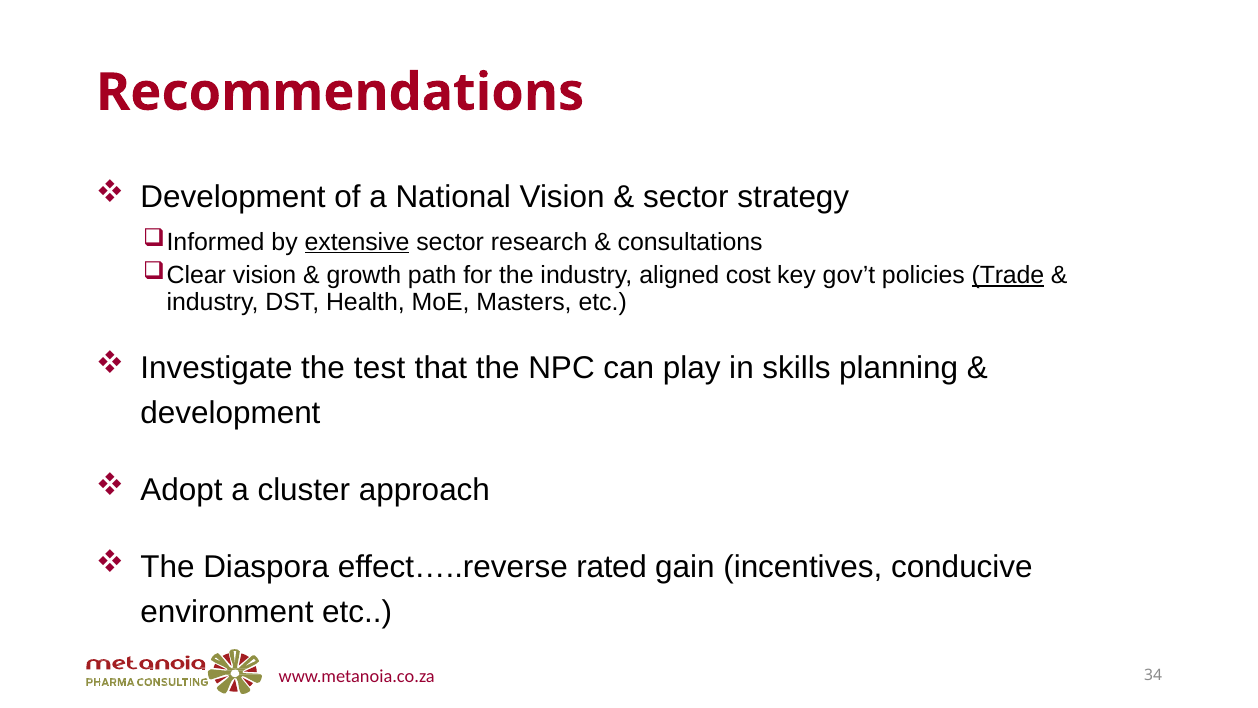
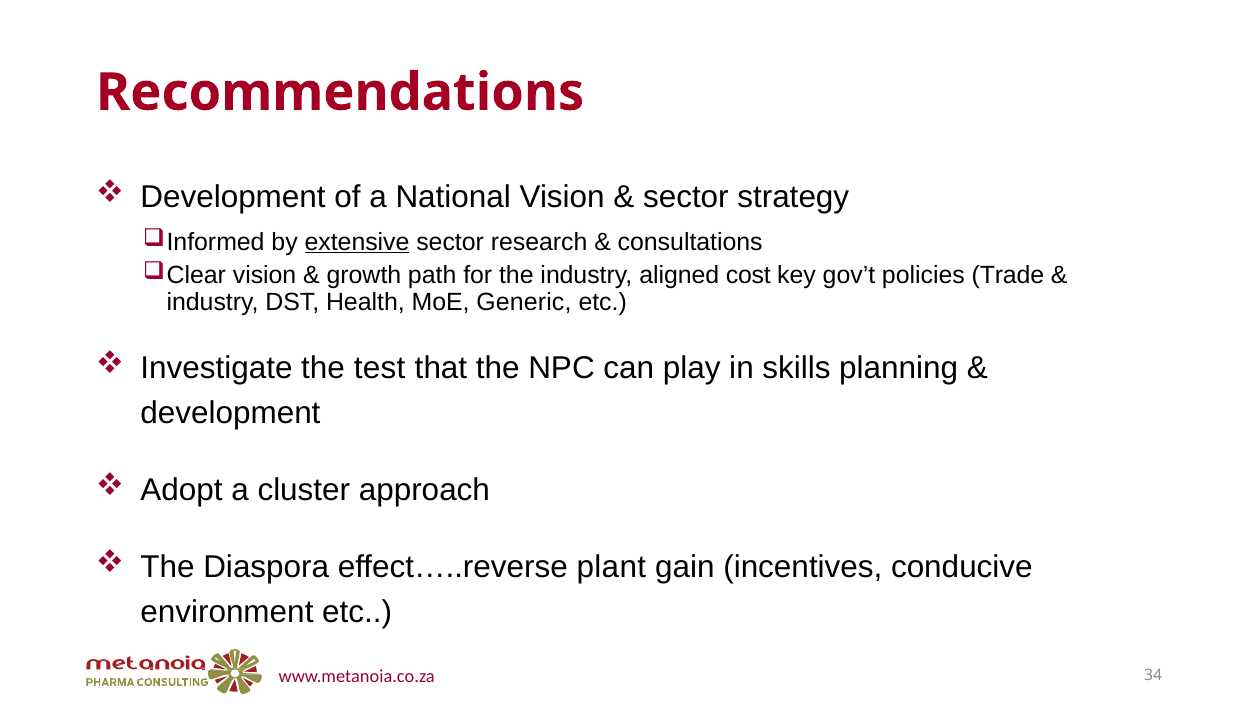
Trade underline: present -> none
Masters: Masters -> Generic
rated: rated -> plant
